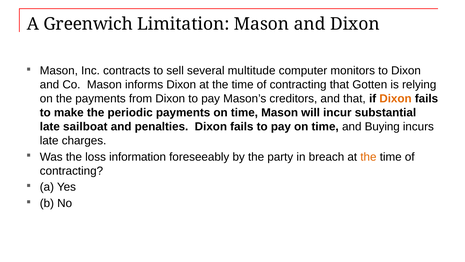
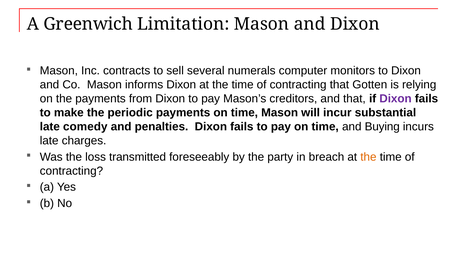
multitude: multitude -> numerals
Dixon at (396, 98) colour: orange -> purple
sailboat: sailboat -> comedy
information: information -> transmitted
